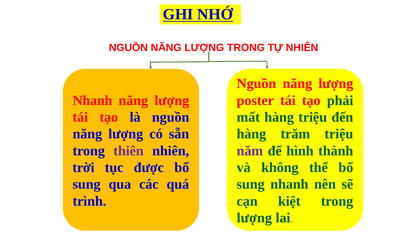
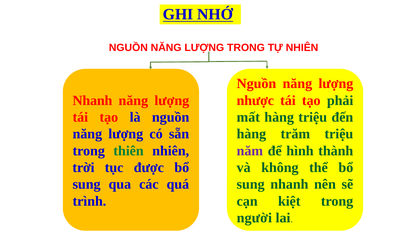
poster: poster -> nhược
thiên colour: purple -> green
lượng at (254, 218): lượng -> người
